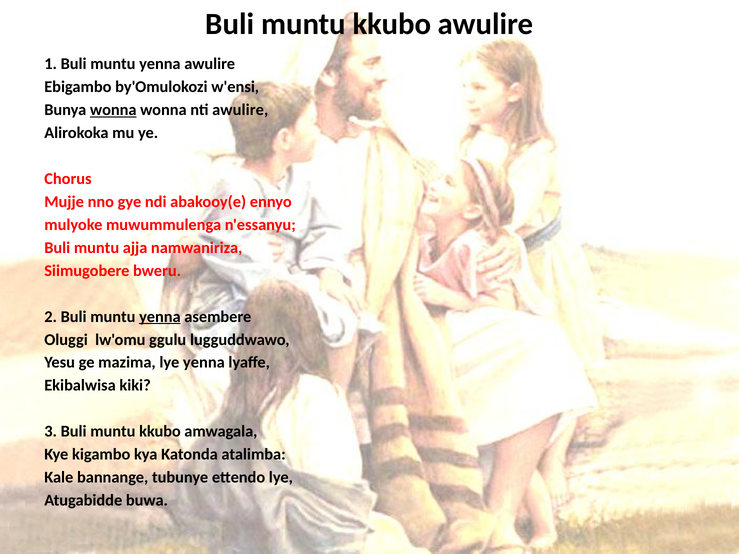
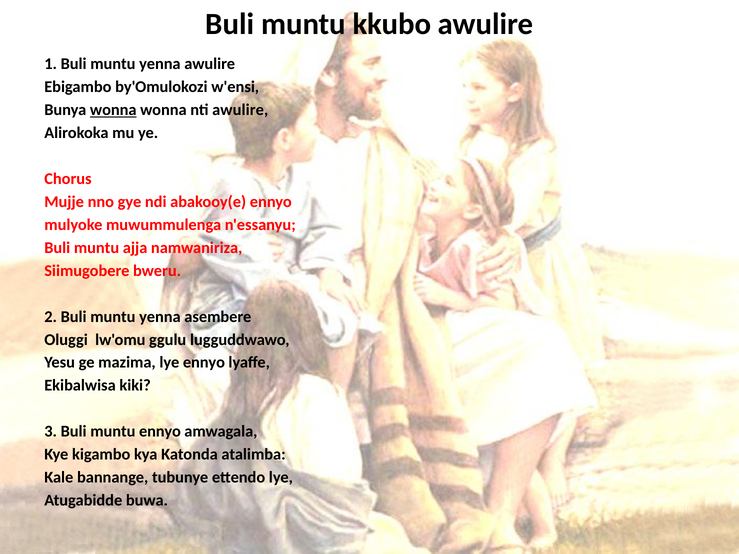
yenna at (160, 317) underline: present -> none
lye yenna: yenna -> ennyo
3 Buli muntu kkubo: kkubo -> ennyo
